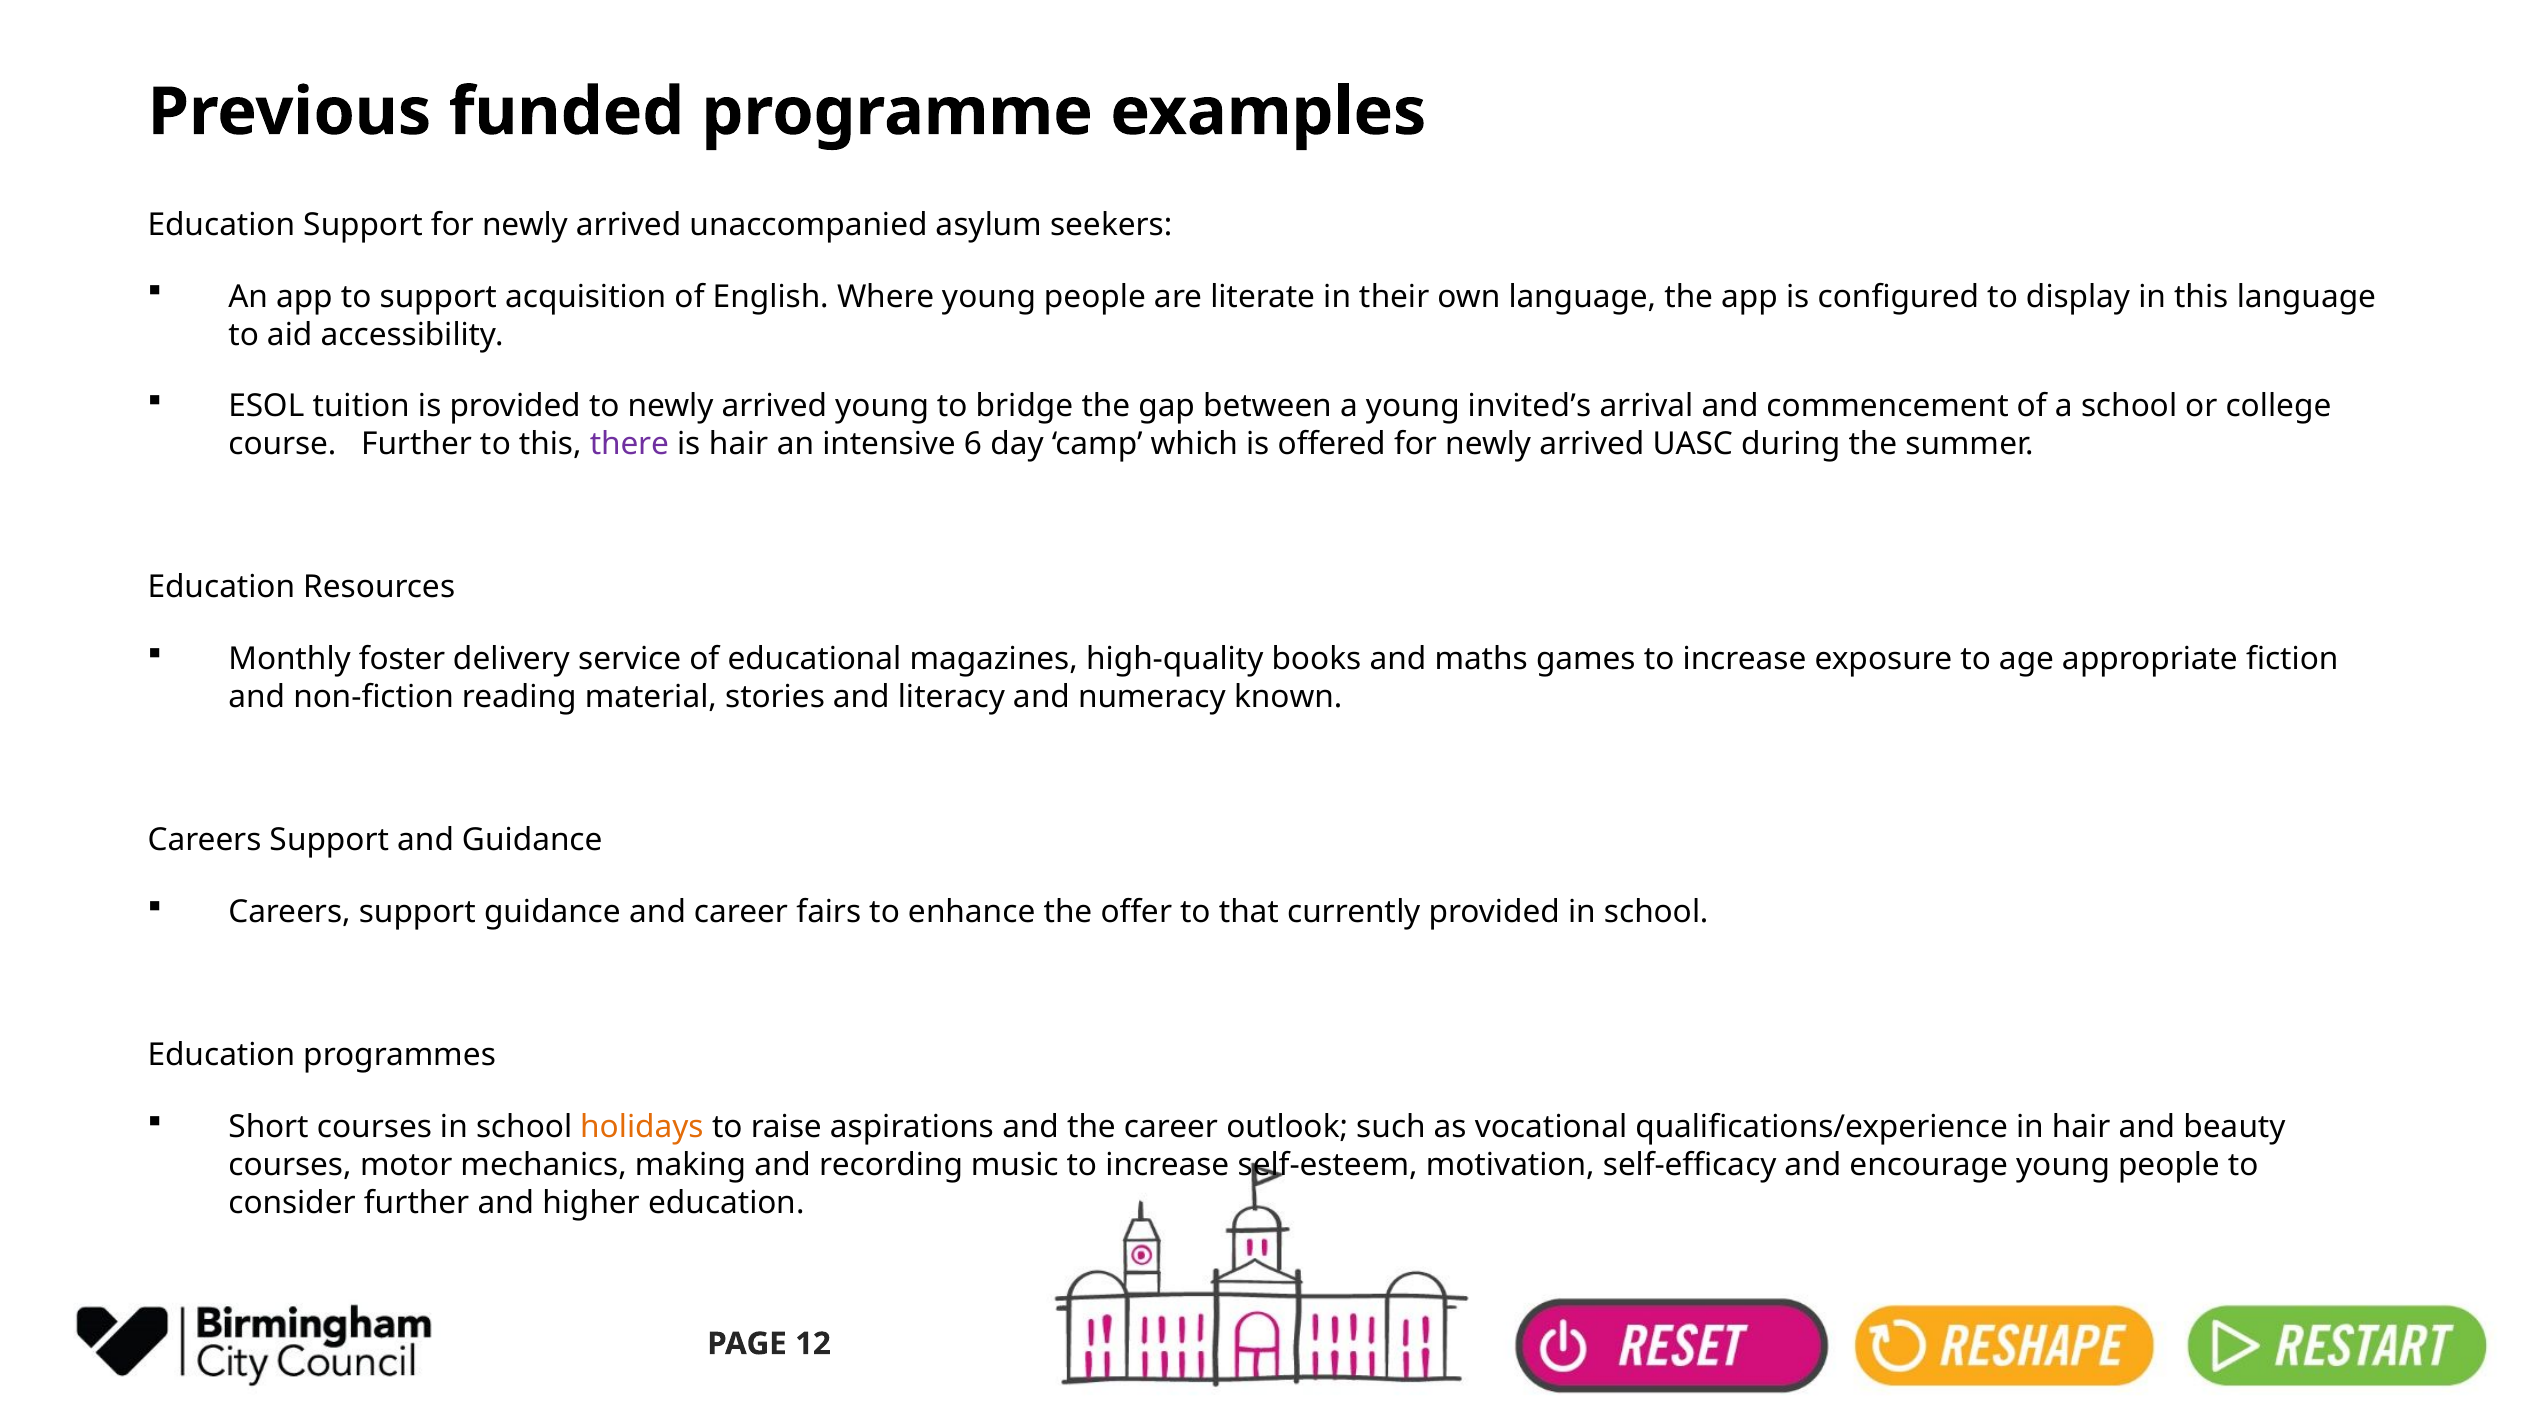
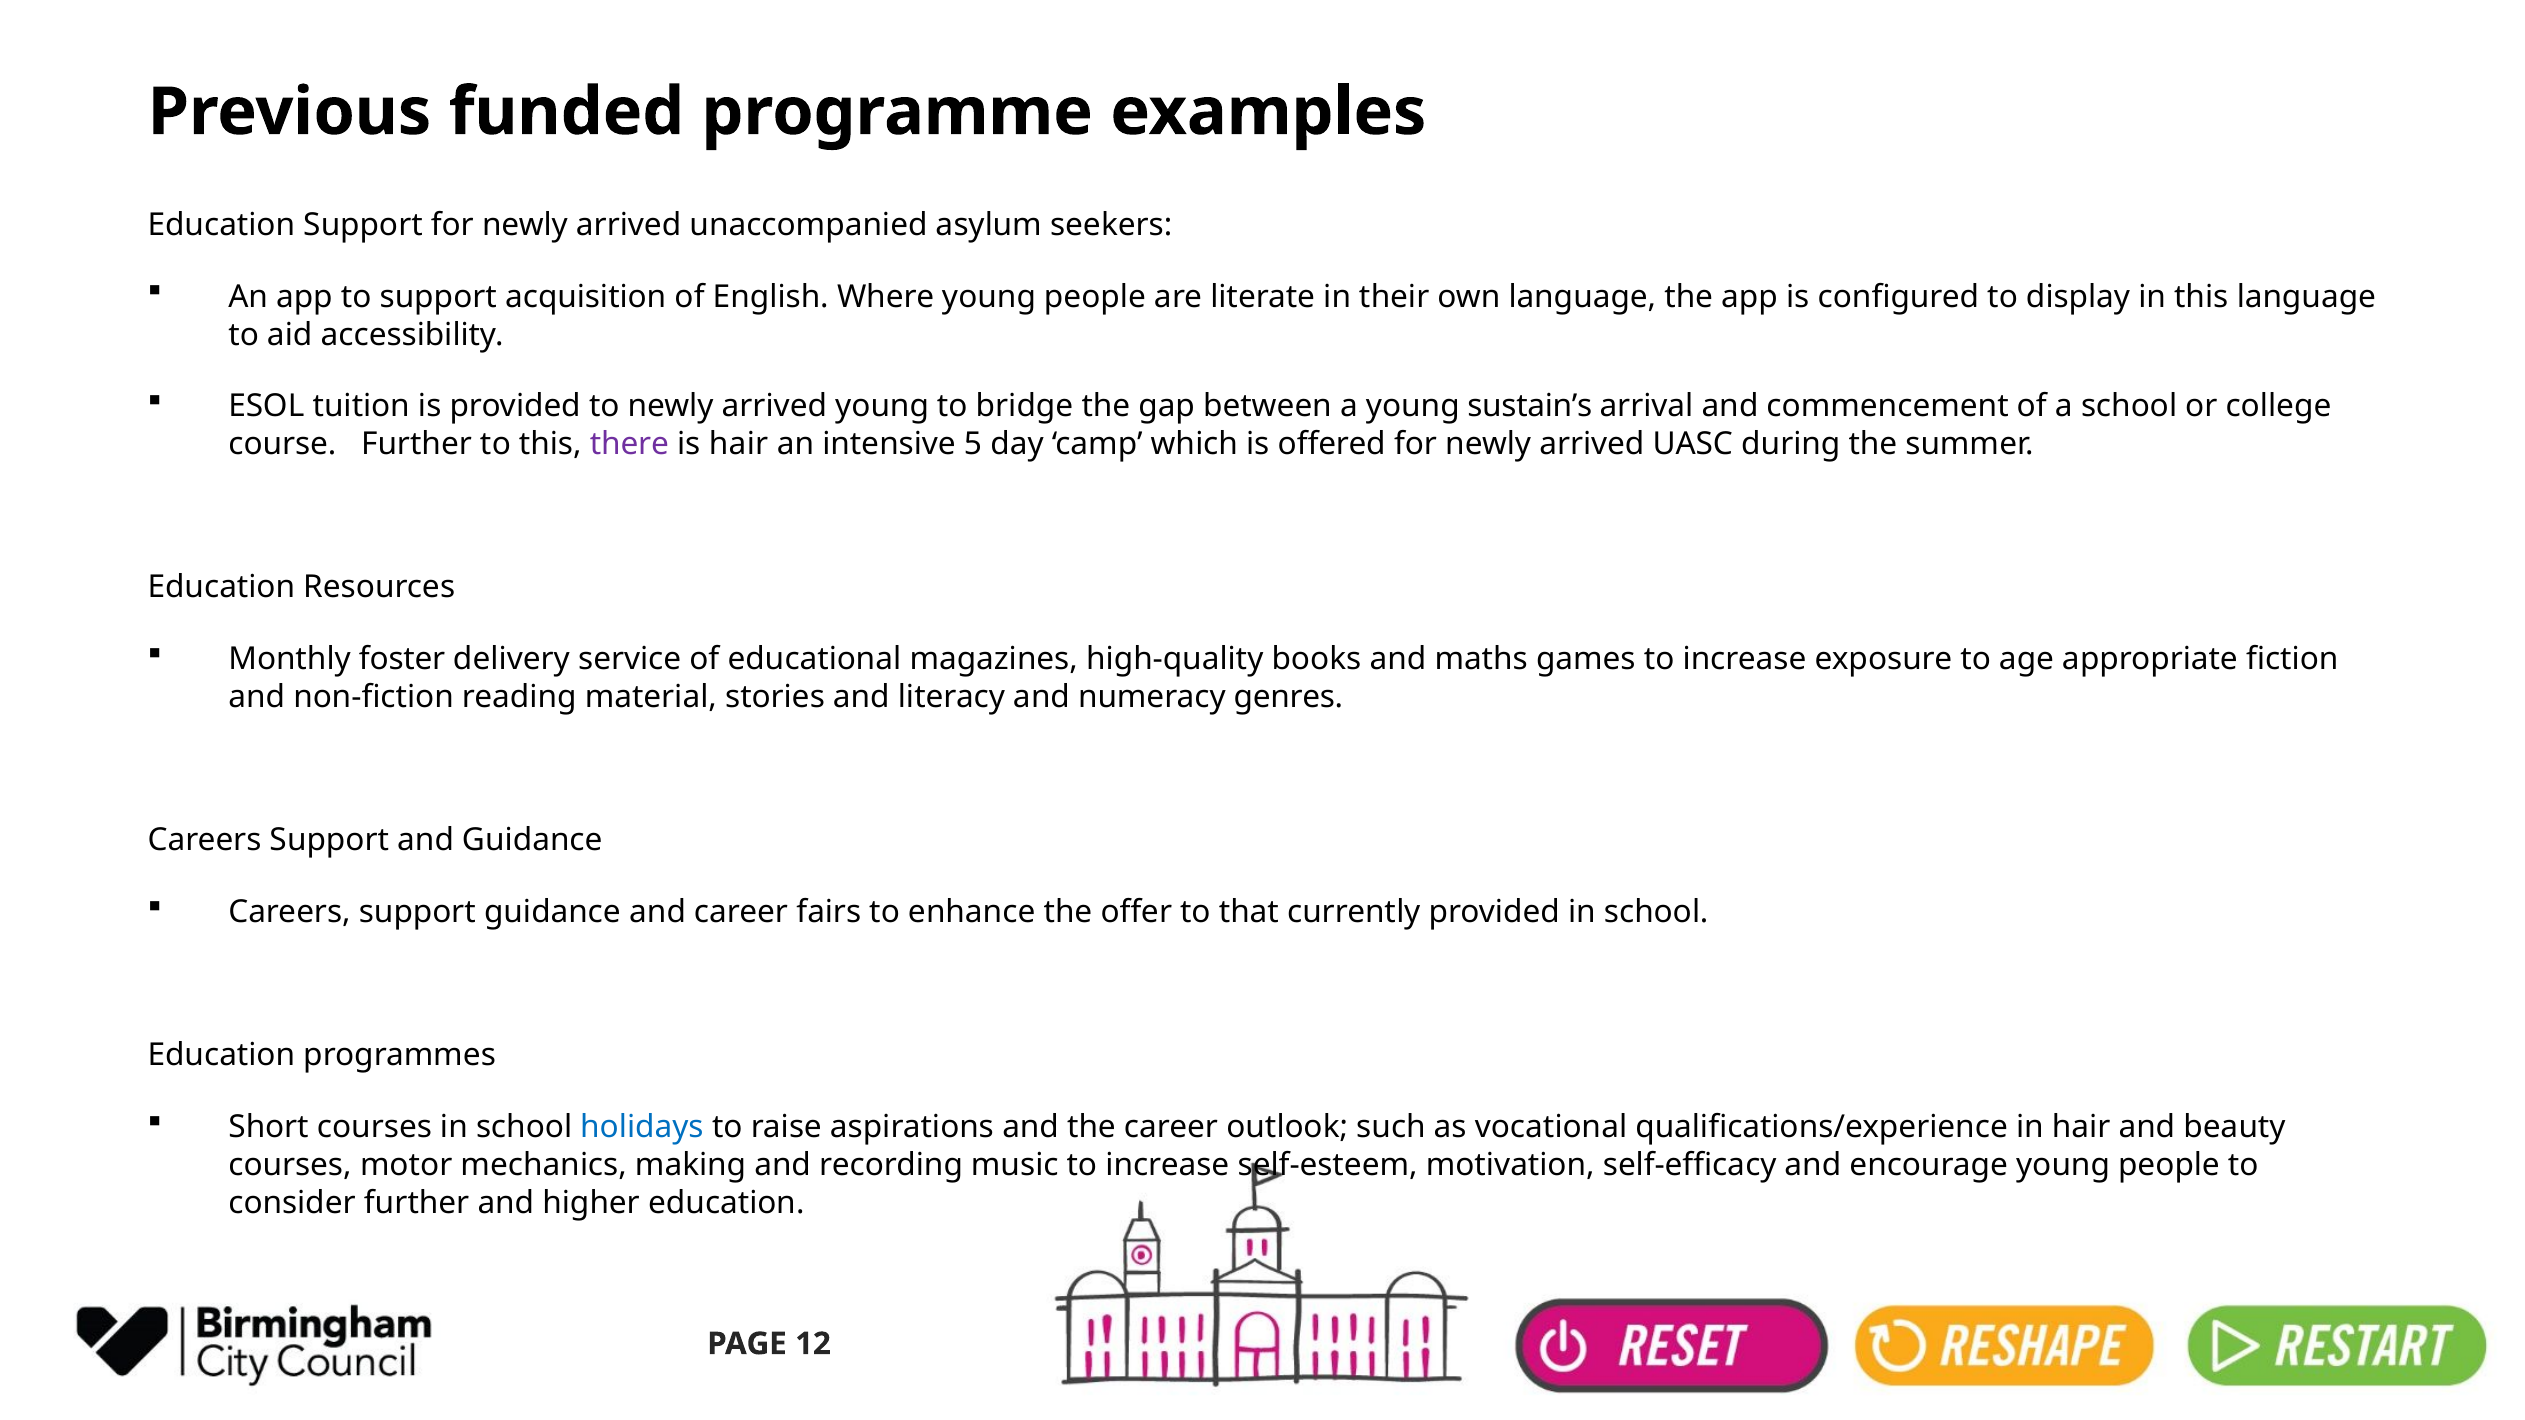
invited’s: invited’s -> sustain’s
6: 6 -> 5
known: known -> genres
holidays colour: orange -> blue
